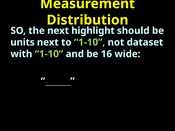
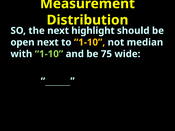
units: units -> open
1-10 at (90, 42) colour: light green -> yellow
dataset: dataset -> median
16: 16 -> 75
